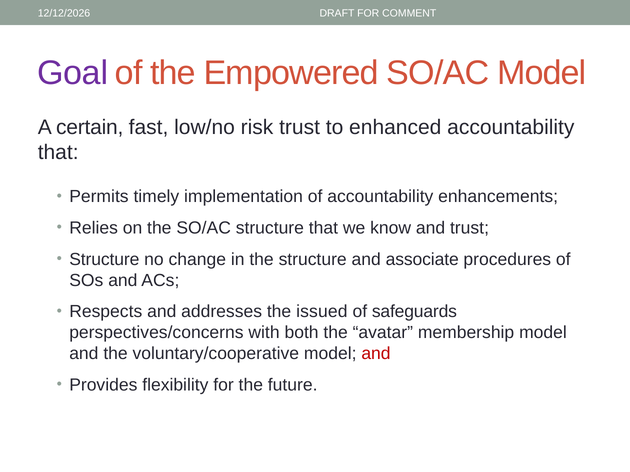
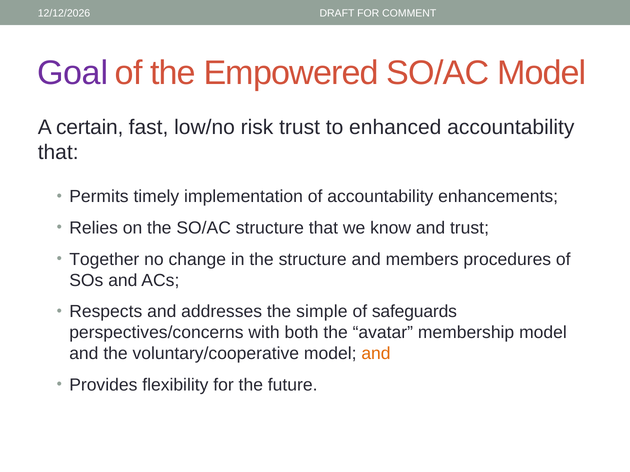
Structure at (104, 260): Structure -> Together
associate: associate -> members
issued: issued -> simple
and at (376, 354) colour: red -> orange
